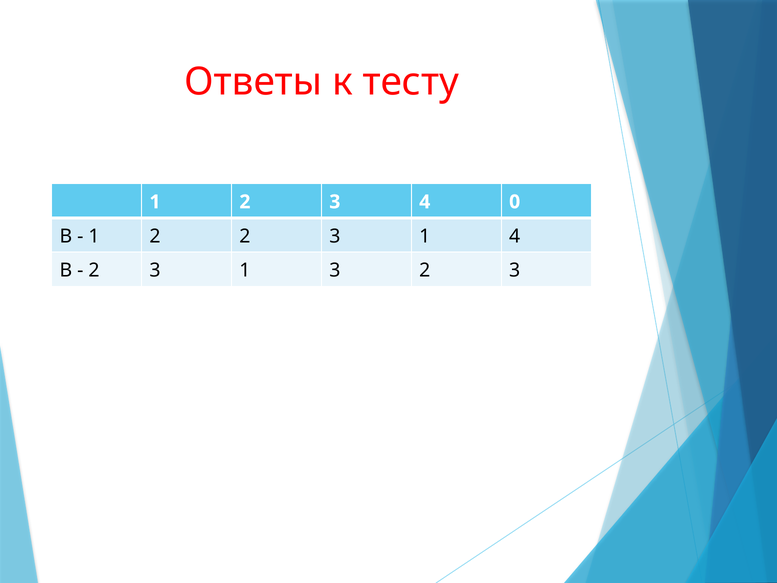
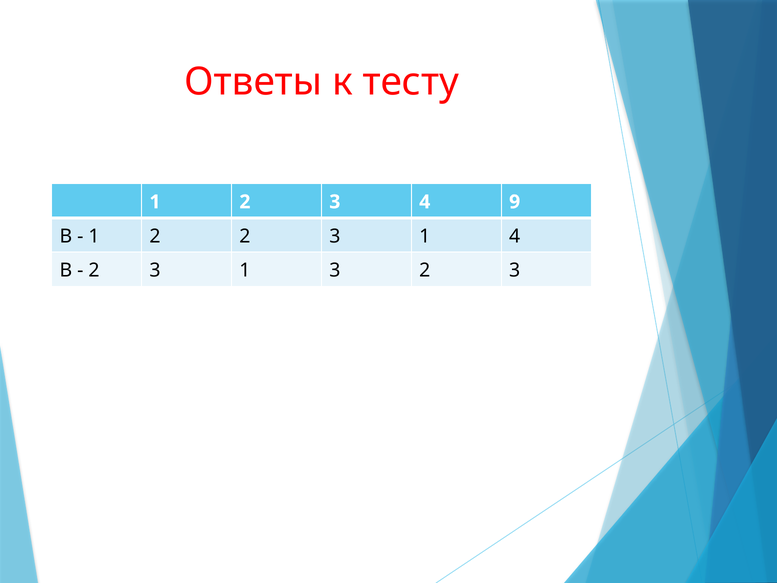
0: 0 -> 9
